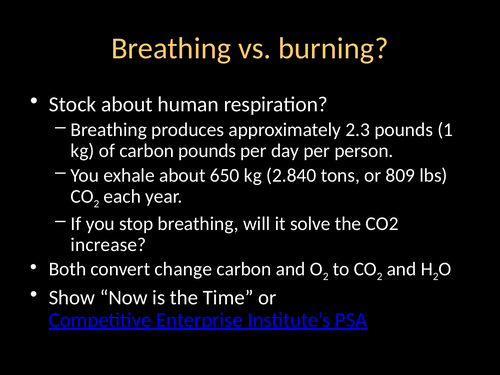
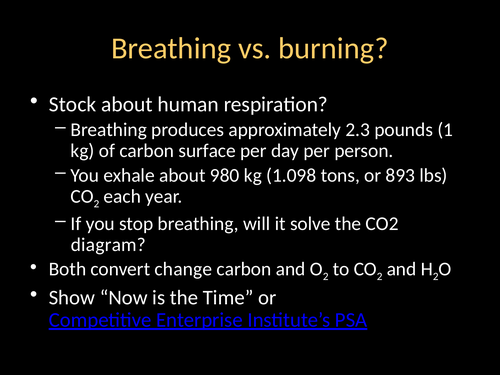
carbon pounds: pounds -> surface
650: 650 -> 980
2.840: 2.840 -> 1.098
809: 809 -> 893
increase: increase -> diagram
